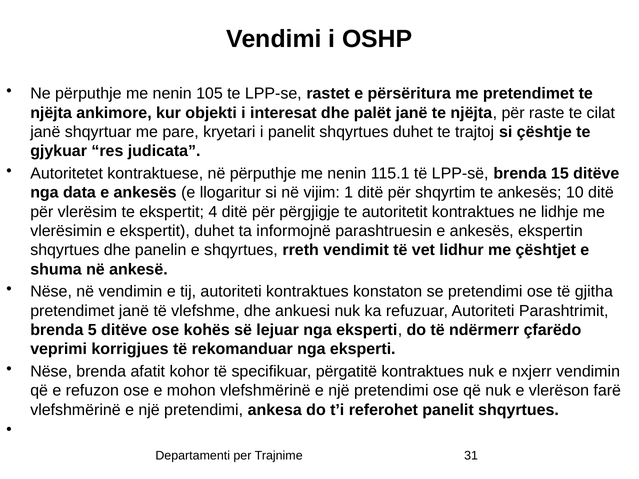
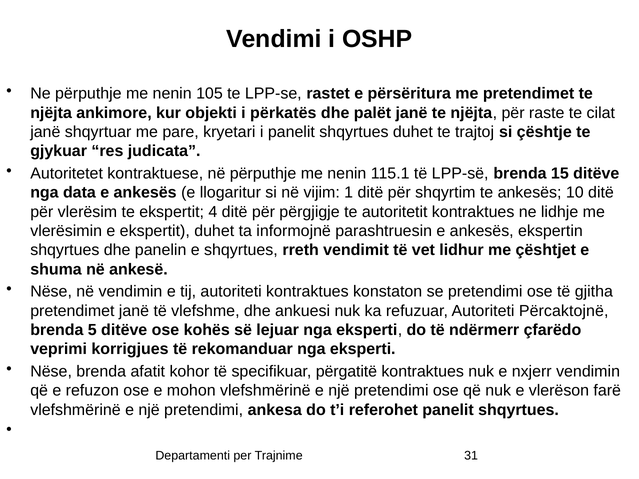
interesat: interesat -> përkatës
Parashtrimit: Parashtrimit -> Përcaktojnë
